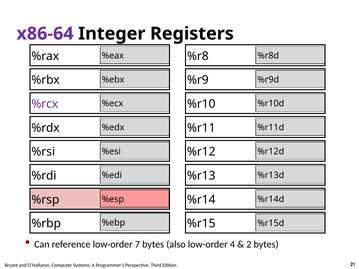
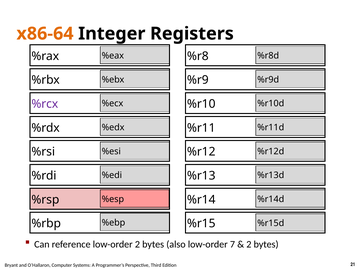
x86-64 colour: purple -> orange
low-order 7: 7 -> 2
4: 4 -> 7
